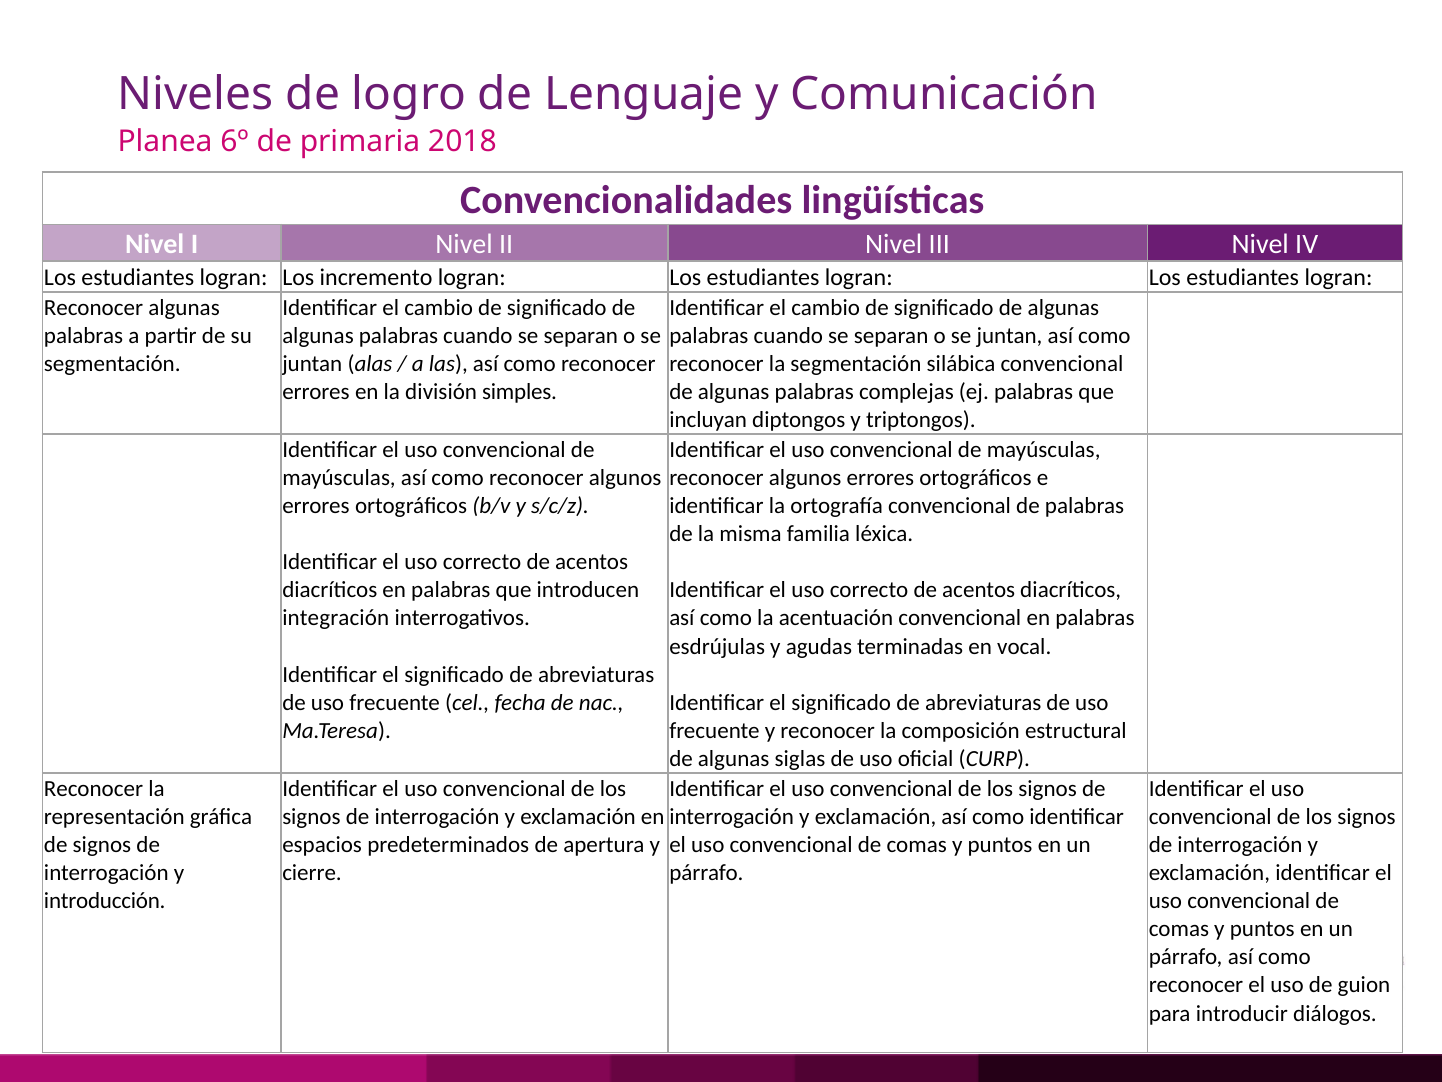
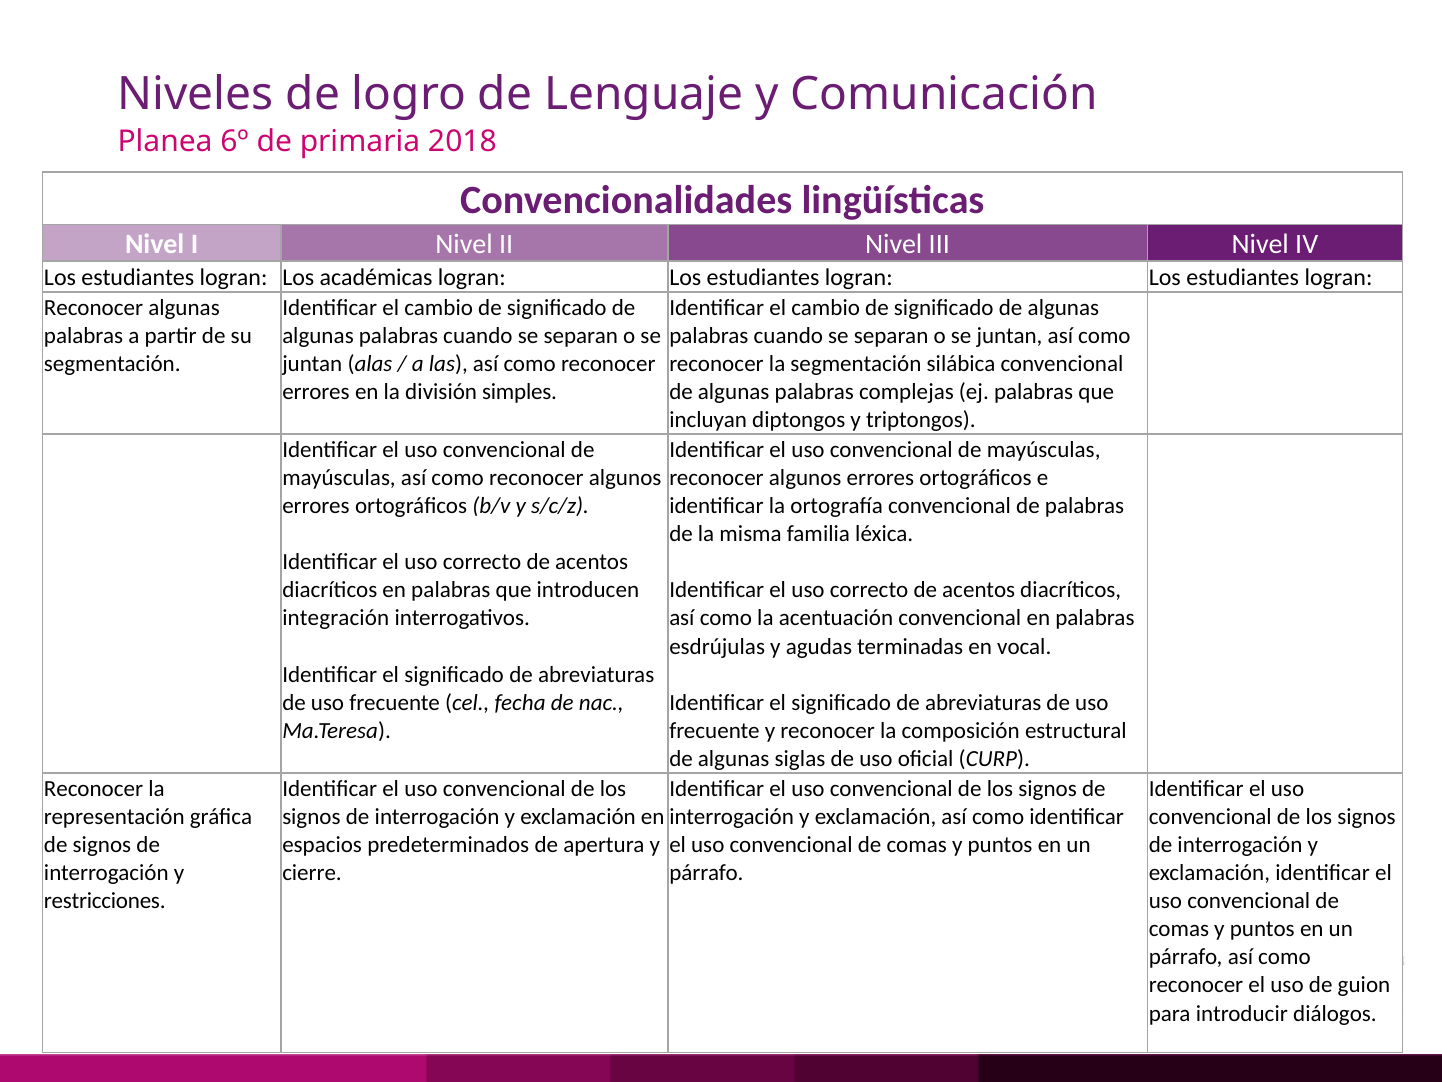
incremento: incremento -> académicas
introducción: introducción -> restricciones
